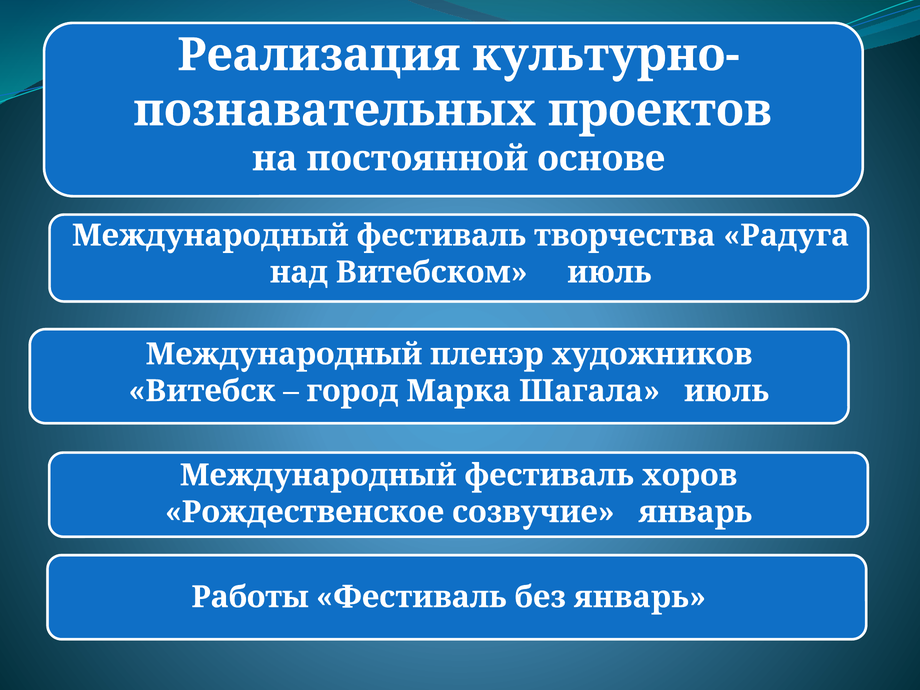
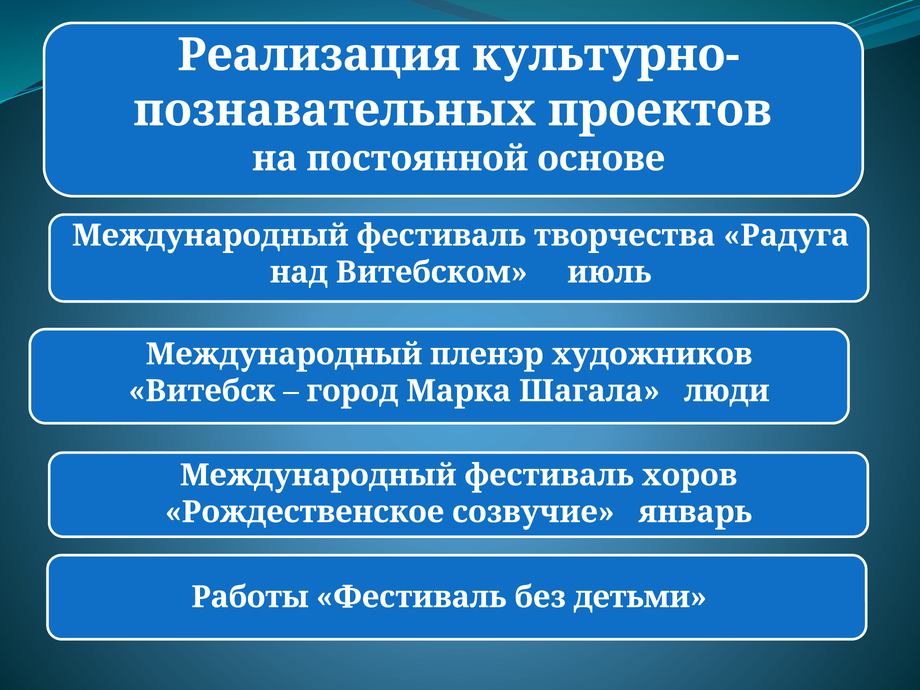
Шагала июль: июль -> люди
без январь: январь -> детьми
